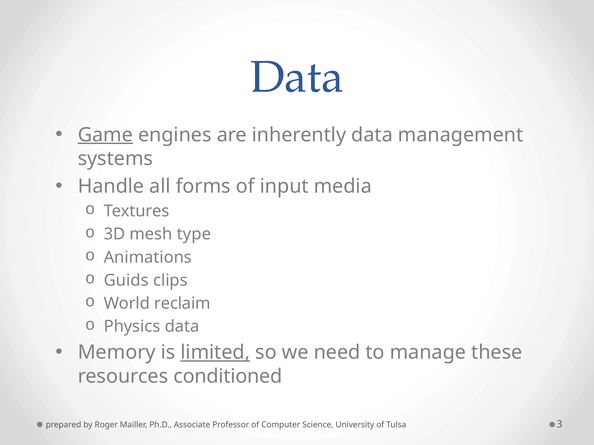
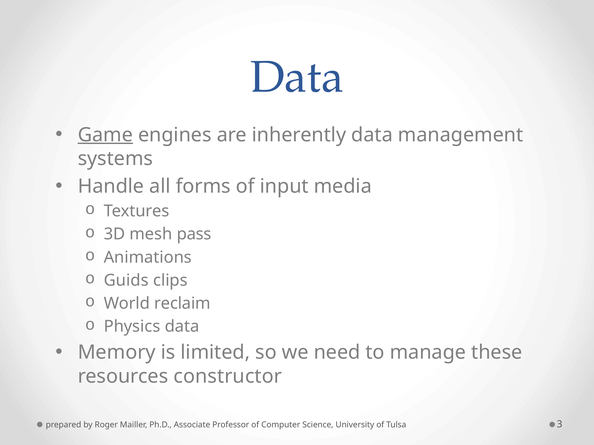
type: type -> pass
limited underline: present -> none
conditioned: conditioned -> constructor
